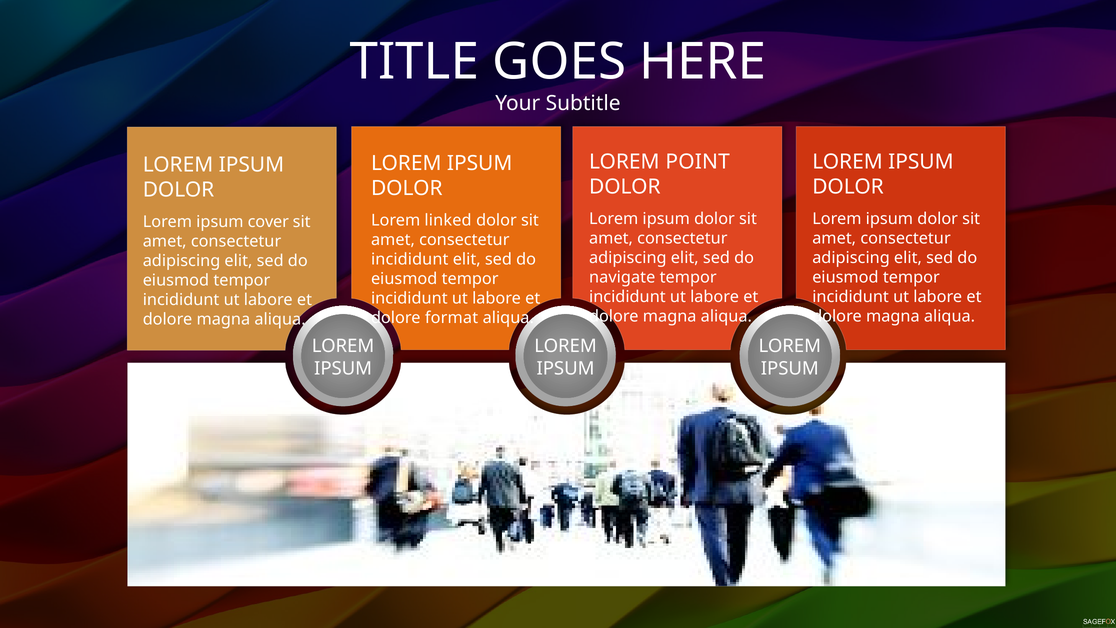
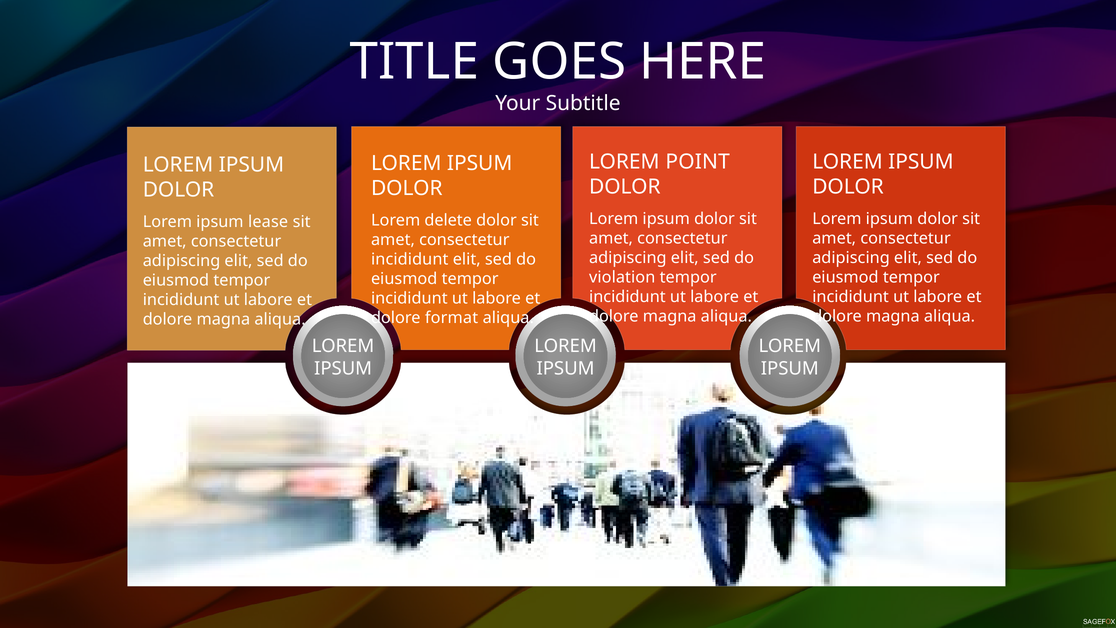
linked: linked -> delete
cover: cover -> lease
navigate: navigate -> violation
